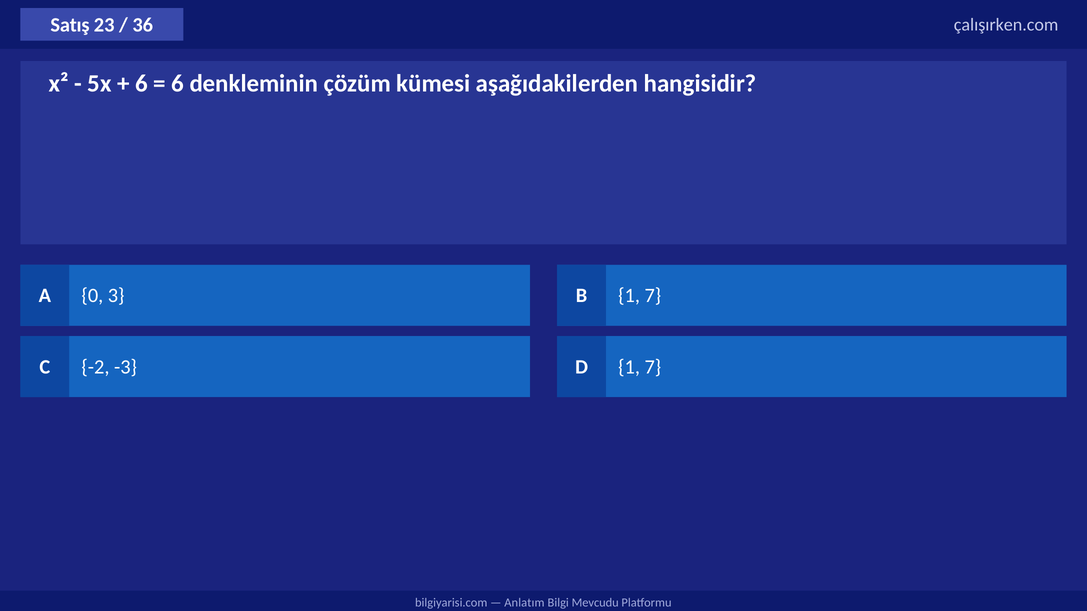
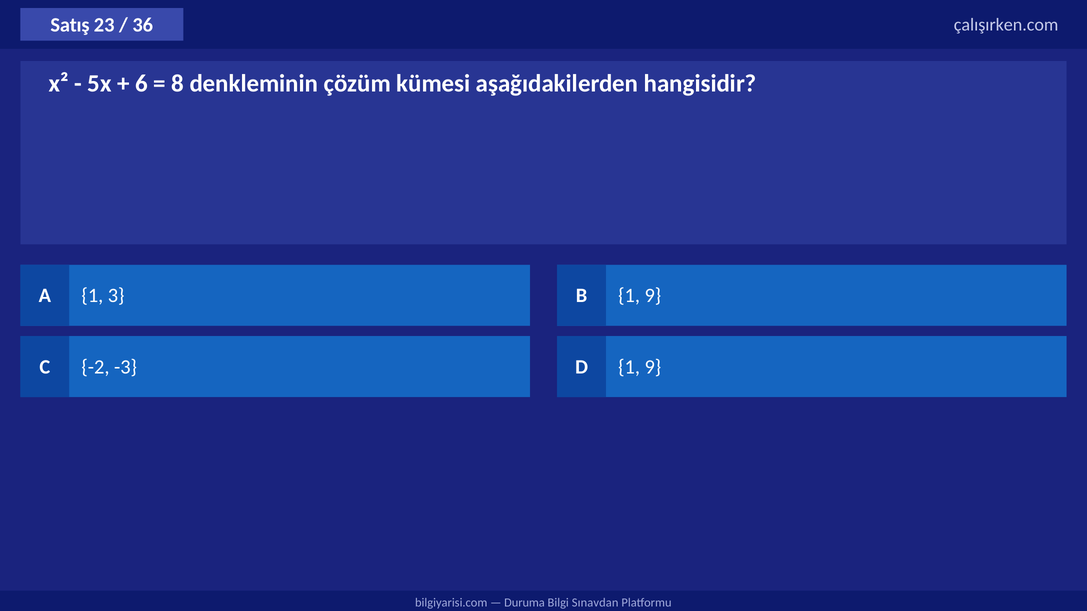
6 at (178, 84): 6 -> 8
A 0: 0 -> 1
B 1 7: 7 -> 9
D 1 7: 7 -> 9
Anlatım: Anlatım -> Duruma
Mevcudu: Mevcudu -> Sınavdan
